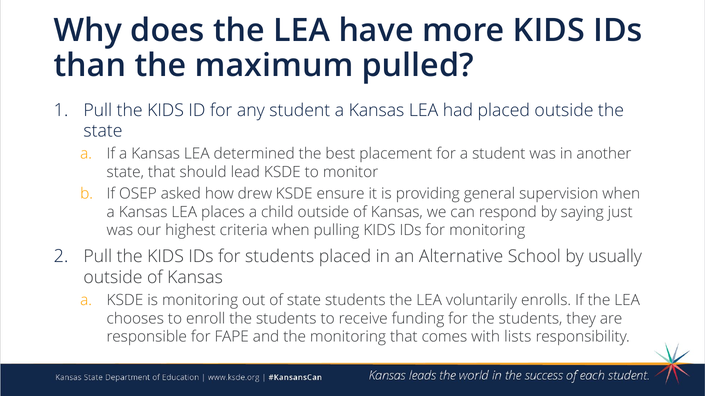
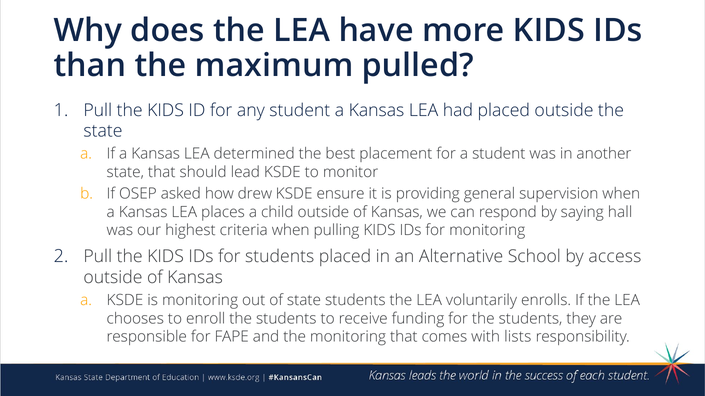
just: just -> hall
usually: usually -> access
